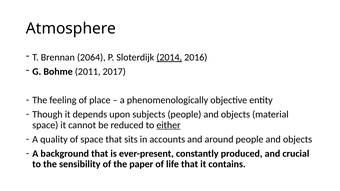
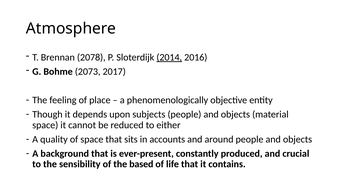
2064: 2064 -> 2078
2011: 2011 -> 2073
either underline: present -> none
paper: paper -> based
